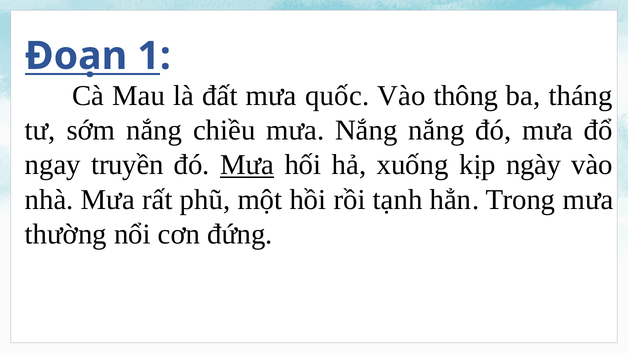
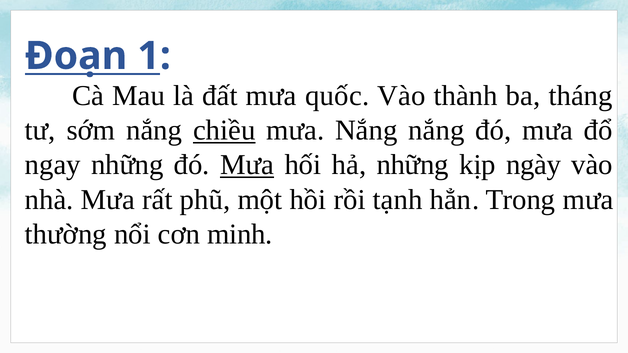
thông: thông -> thành
chiều underline: none -> present
ngay truyền: truyền -> những
hả xuống: xuống -> những
đứng: đứng -> minh
